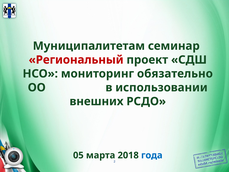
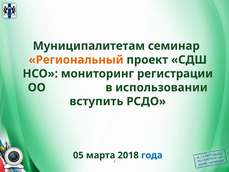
Региональный colour: red -> orange
обязательно: обязательно -> регистрации
внешних: внешних -> вступить
